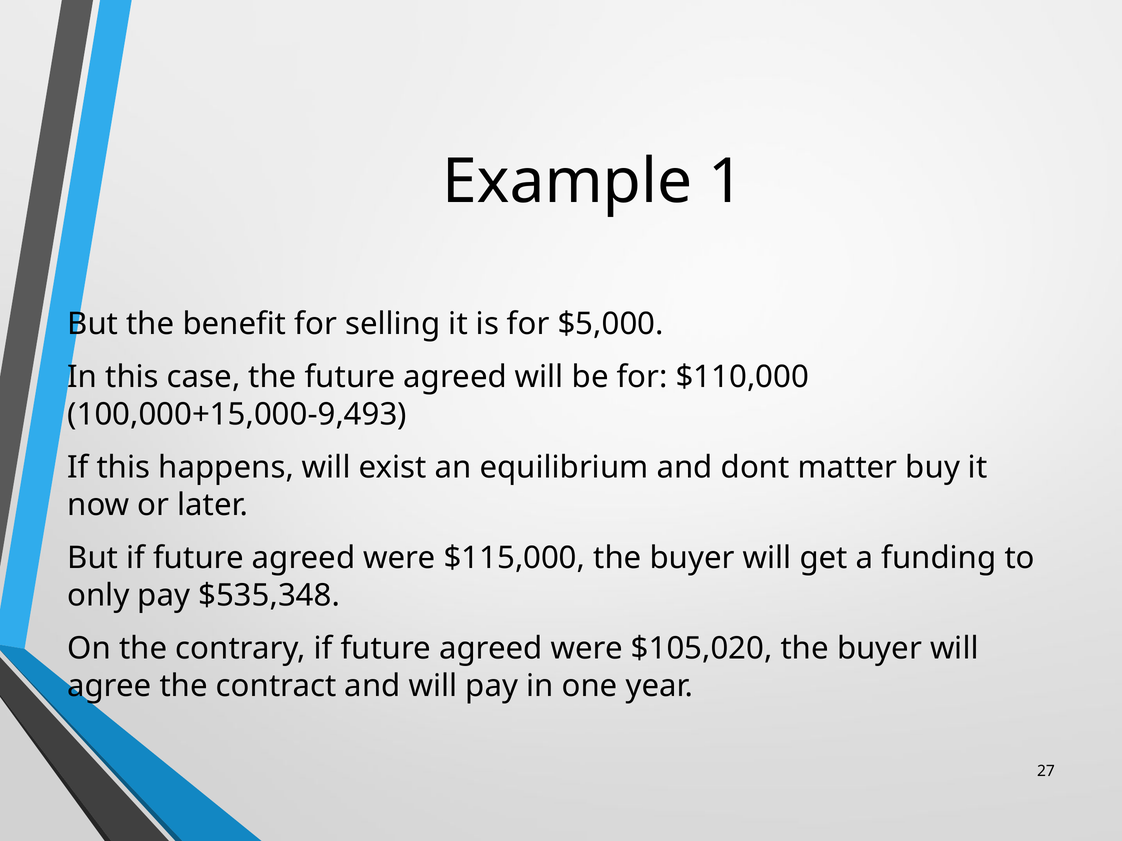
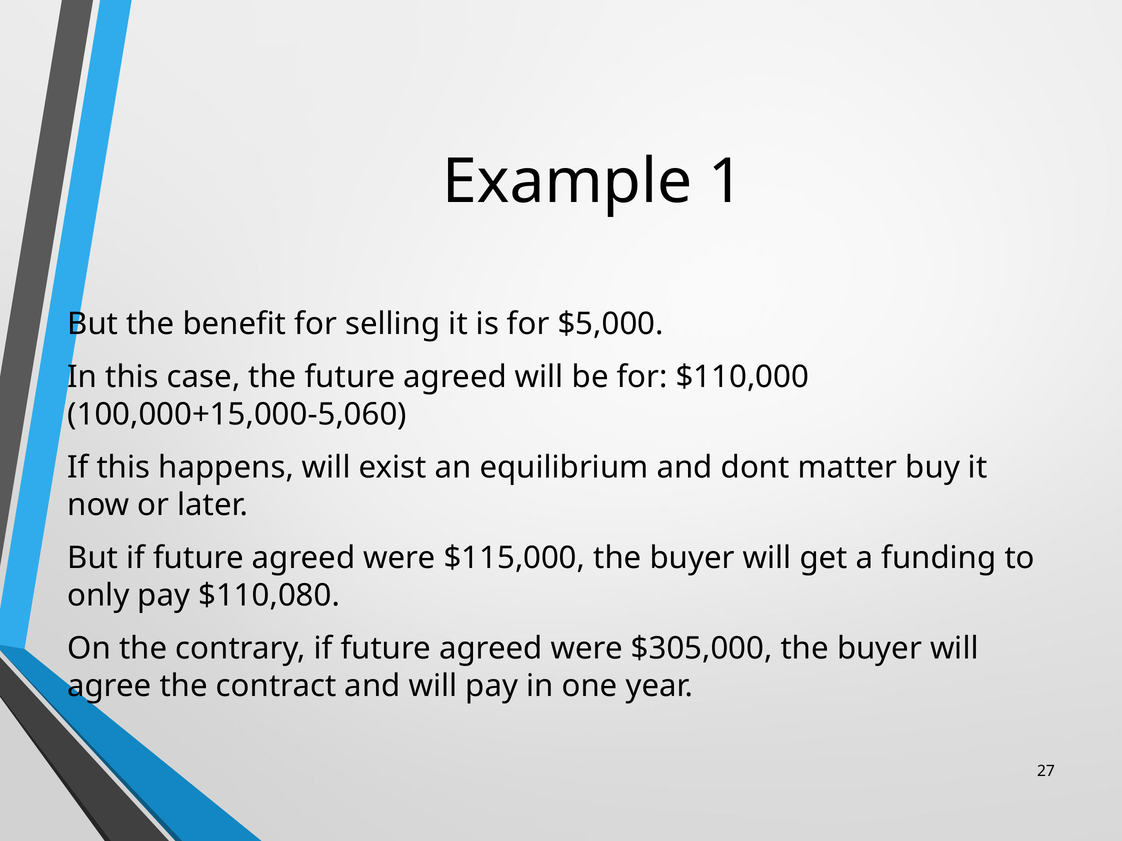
100,000+15,000-9,493: 100,000+15,000-9,493 -> 100,000+15,000-5,060
$535,348: $535,348 -> $110,080
$105,020: $105,020 -> $305,000
